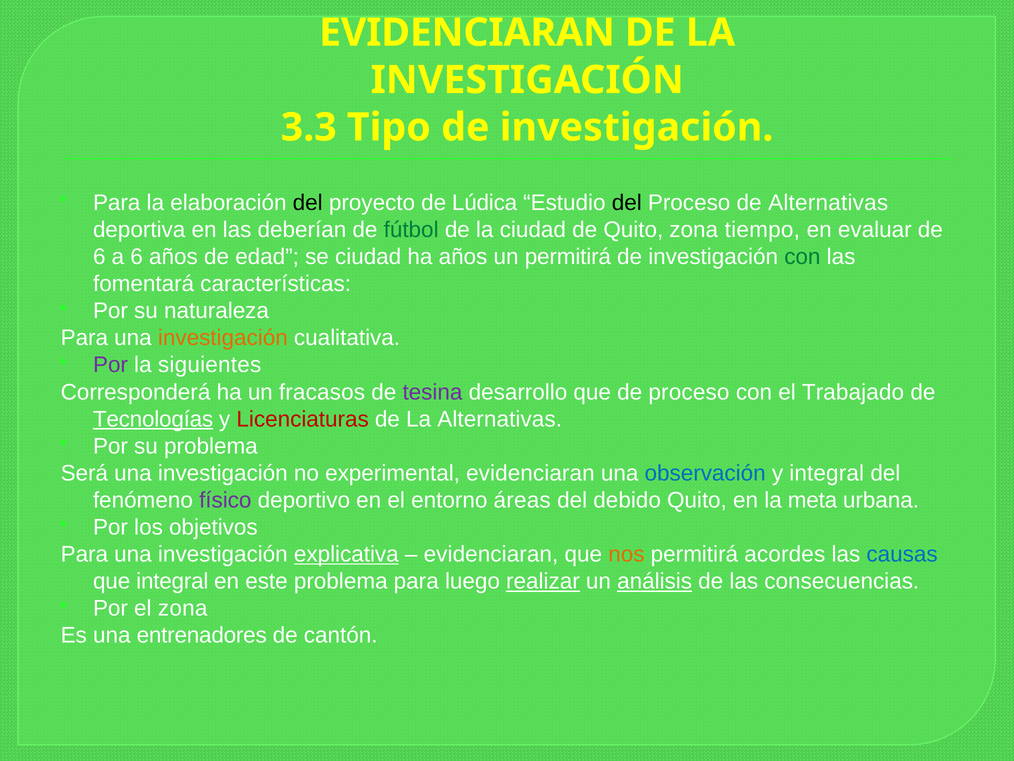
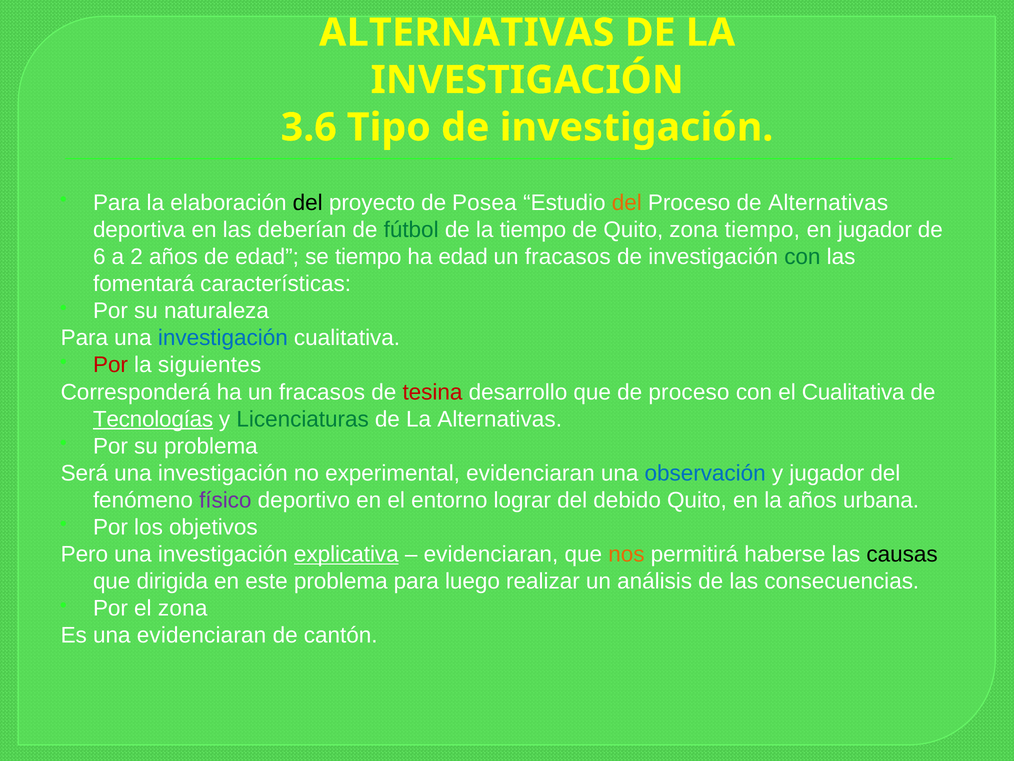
EVIDENCIARAN at (467, 33): EVIDENCIARAN -> ALTERNATIVAS
3.3: 3.3 -> 3.6
Lúdica: Lúdica -> Posea
del at (627, 203) colour: black -> orange
la ciudad: ciudad -> tiempo
en evaluar: evaluar -> jugador
a 6: 6 -> 2
se ciudad: ciudad -> tiempo
ha años: años -> edad
permitirá at (568, 257): permitirá -> fracasos
investigación at (223, 338) colour: orange -> blue
Por at (111, 365) colour: purple -> red
tesina colour: purple -> red
el Trabajado: Trabajado -> Cualitativa
Licenciaturas colour: red -> green
y integral: integral -> jugador
áreas: áreas -> lograr
la meta: meta -> años
Para at (84, 554): Para -> Pero
acordes: acordes -> haberse
causas colour: blue -> black
que integral: integral -> dirigida
realizar underline: present -> none
análisis underline: present -> none
una entrenadores: entrenadores -> evidenciaran
